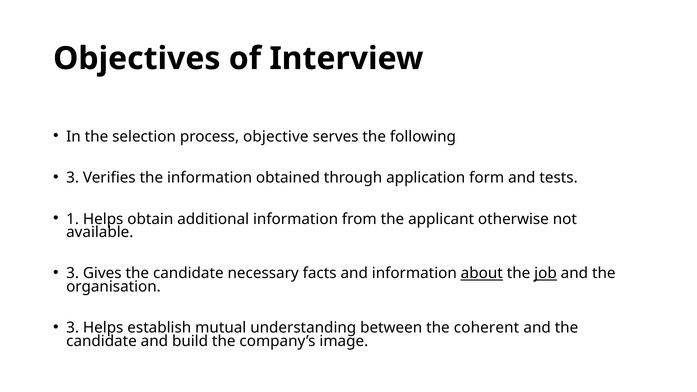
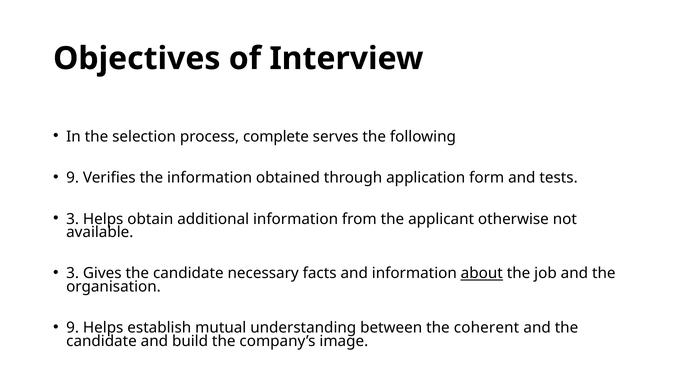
objective: objective -> complete
3 at (73, 178): 3 -> 9
1 at (73, 219): 1 -> 3
job underline: present -> none
3 at (73, 328): 3 -> 9
